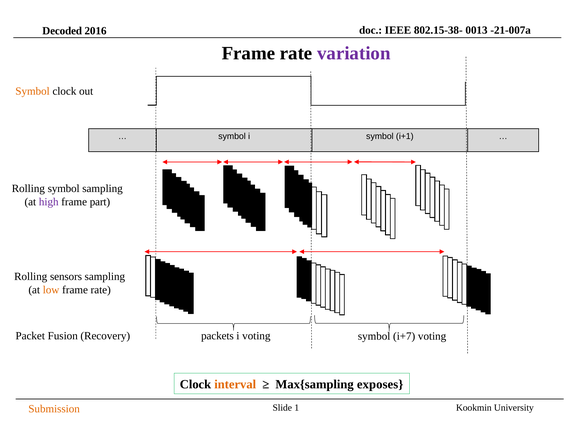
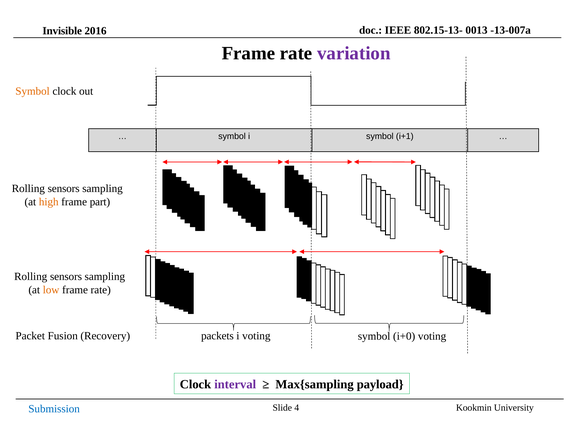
802.15-38-: 802.15-38- -> 802.15-13-
-21-007a: -21-007a -> -13-007a
Decoded: Decoded -> Invisible
symbol at (64, 189): symbol -> sensors
high colour: purple -> orange
i+7: i+7 -> i+0
interval colour: orange -> purple
exposes: exposes -> payload
1: 1 -> 4
Submission colour: orange -> blue
